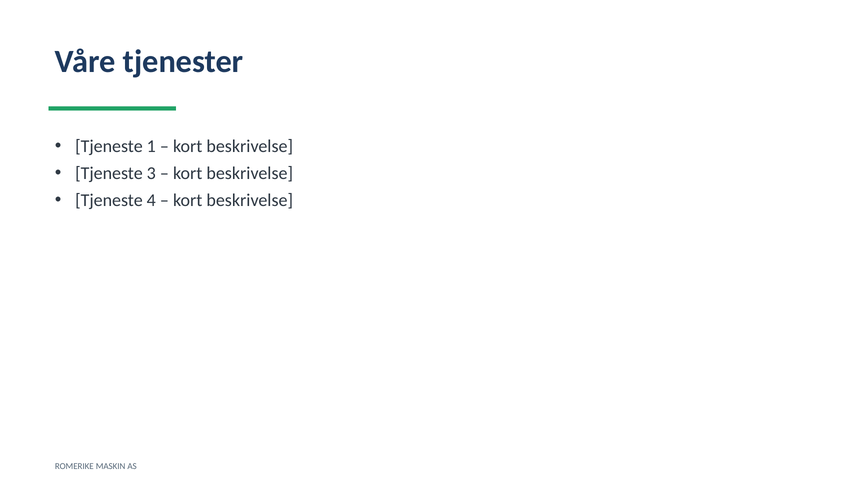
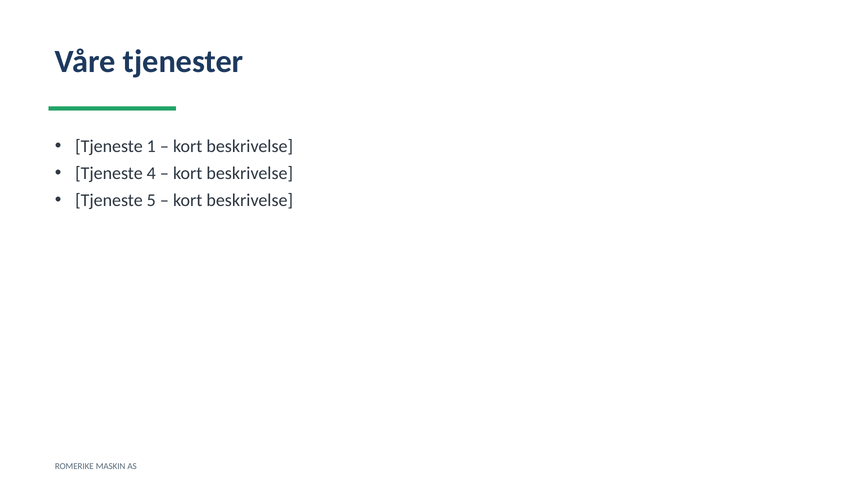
3: 3 -> 4
4: 4 -> 5
